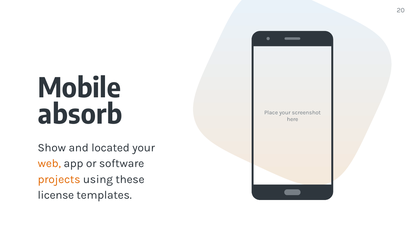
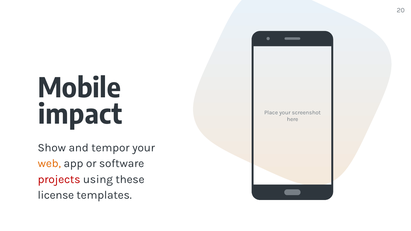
absorb: absorb -> impact
located: located -> tempor
projects colour: orange -> red
